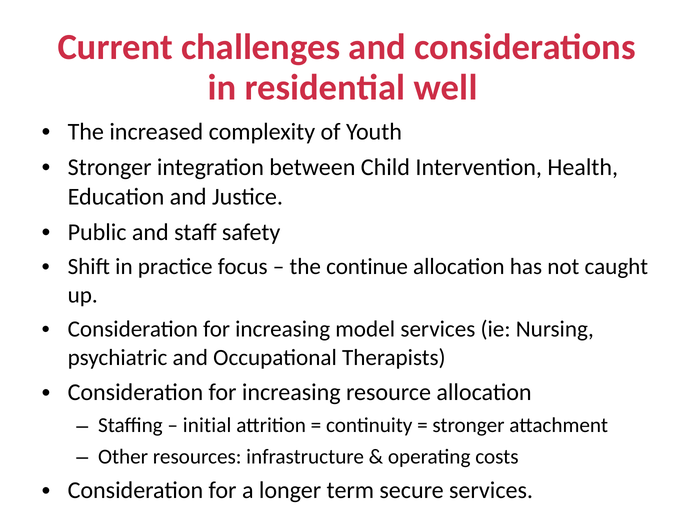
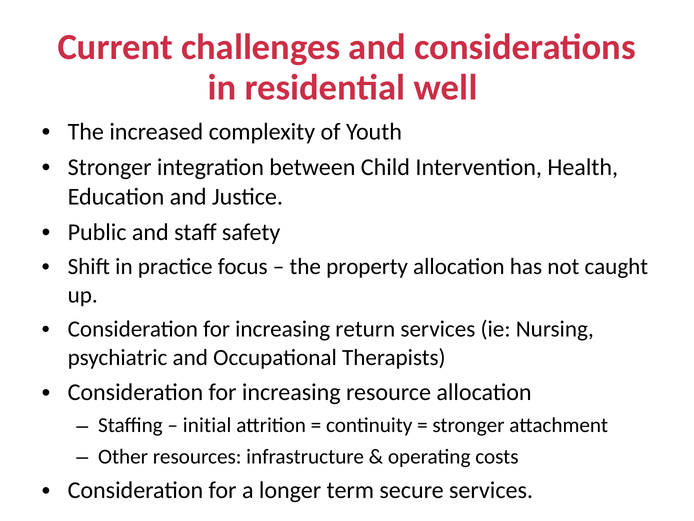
continue: continue -> property
model: model -> return
